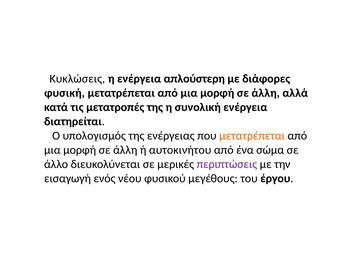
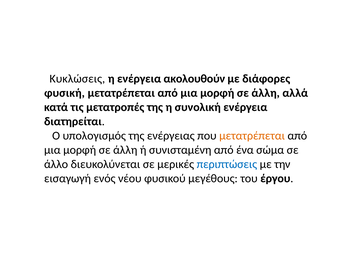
απλούστερη: απλούστερη -> ακολουθούν
αυτοκινήτου: αυτοκινήτου -> συνισταμένη
περιπτώσεις colour: purple -> blue
